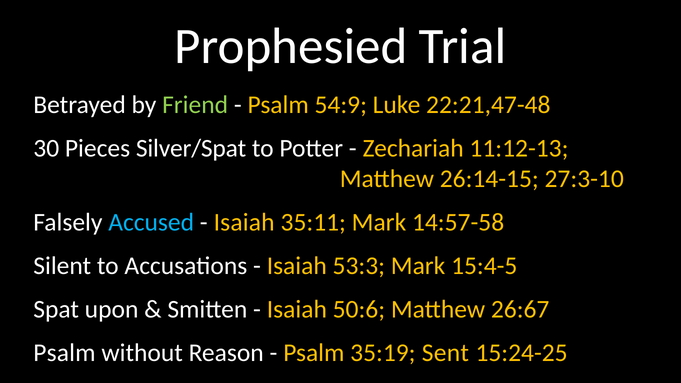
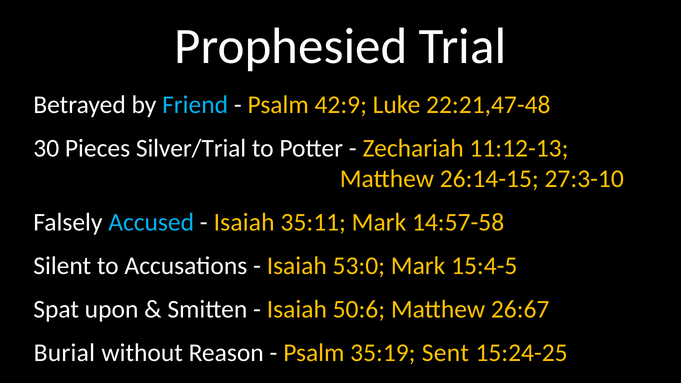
Friend colour: light green -> light blue
54:9: 54:9 -> 42:9
Silver/Spat: Silver/Spat -> Silver/Trial
53:3: 53:3 -> 53:0
Psalm at (64, 353): Psalm -> Burial
